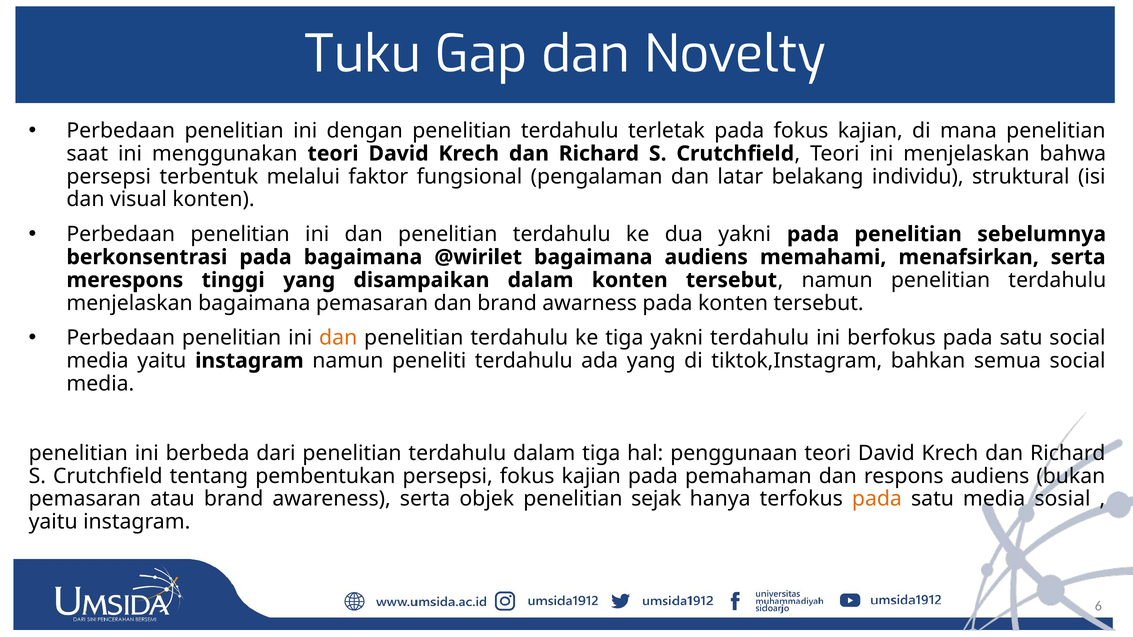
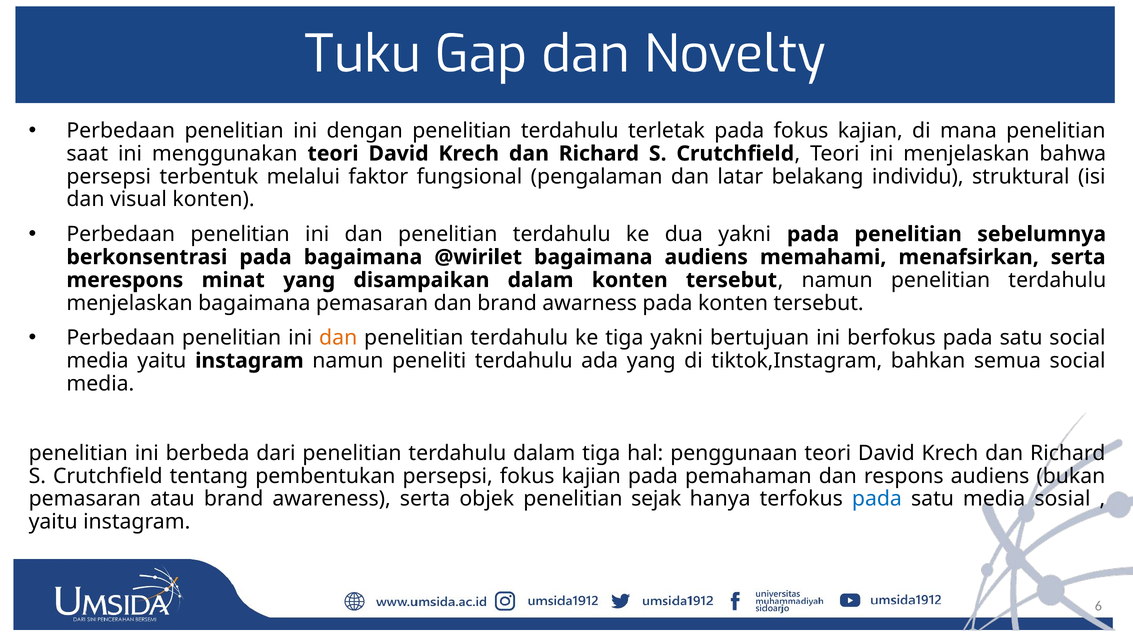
tinggi: tinggi -> minat
yakni terdahulu: terdahulu -> bertujuan
pada at (877, 499) colour: orange -> blue
